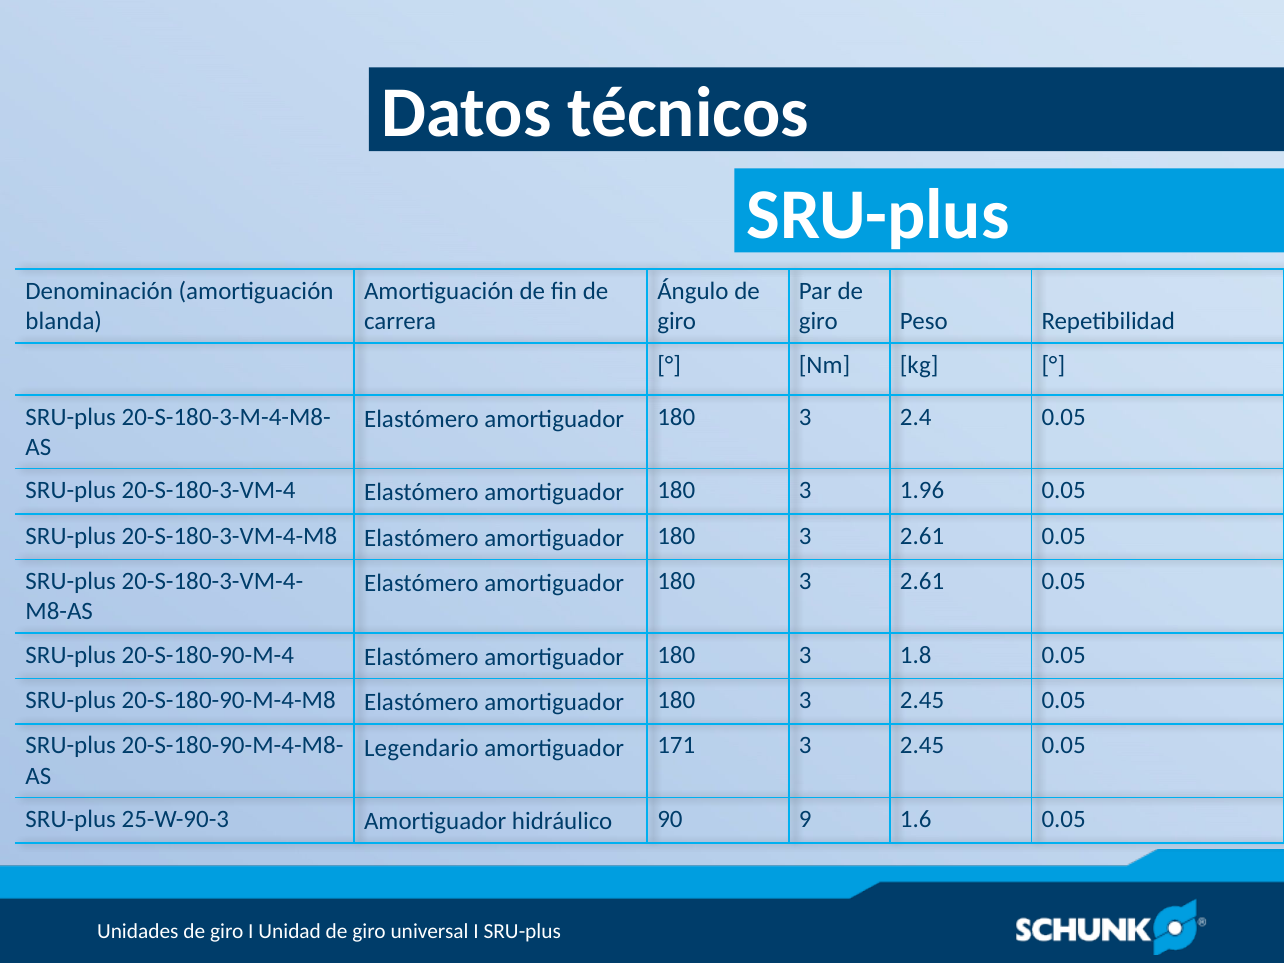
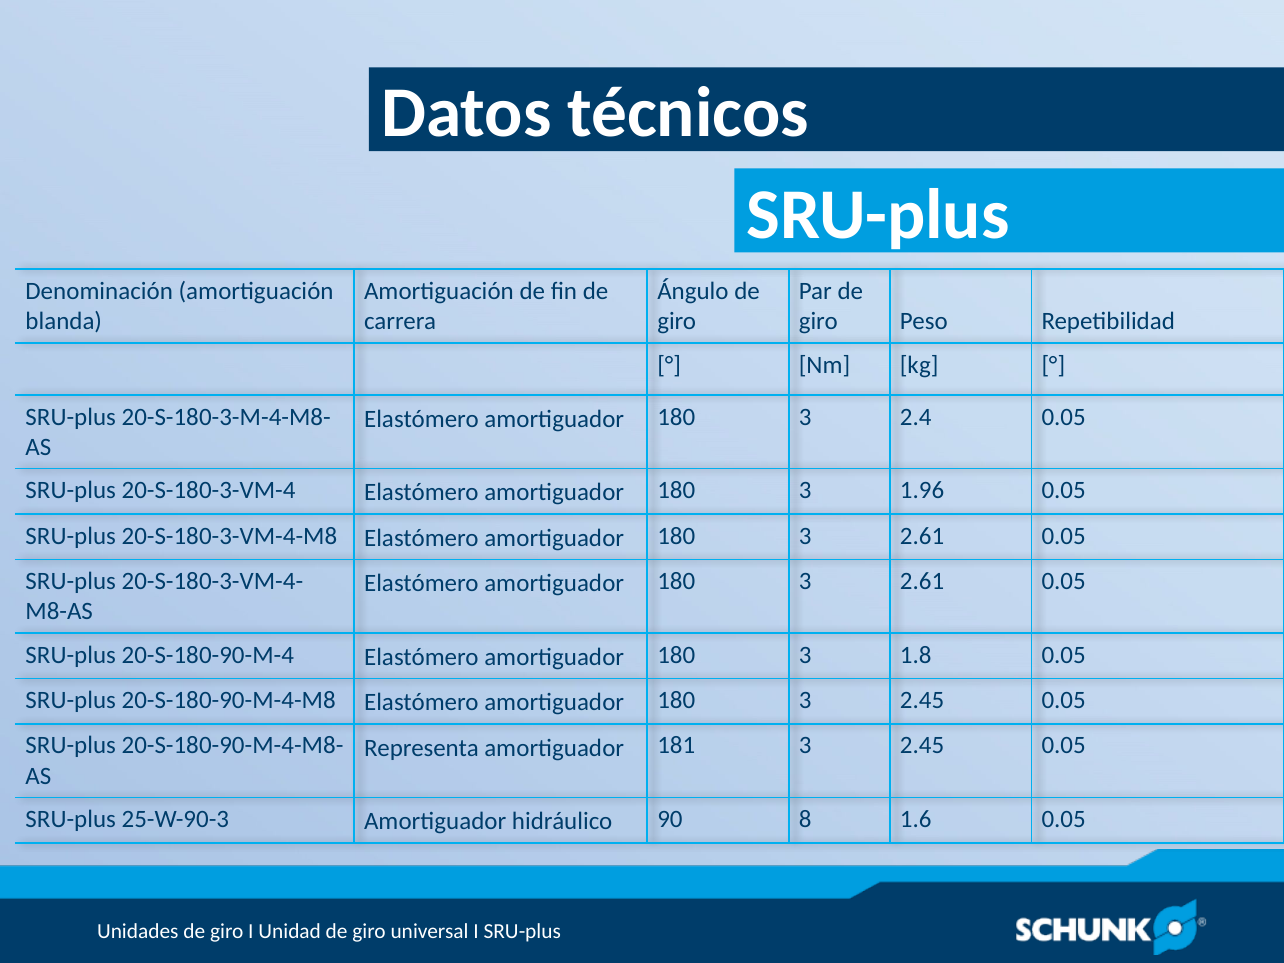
Legendario: Legendario -> Representa
171: 171 -> 181
9: 9 -> 8
